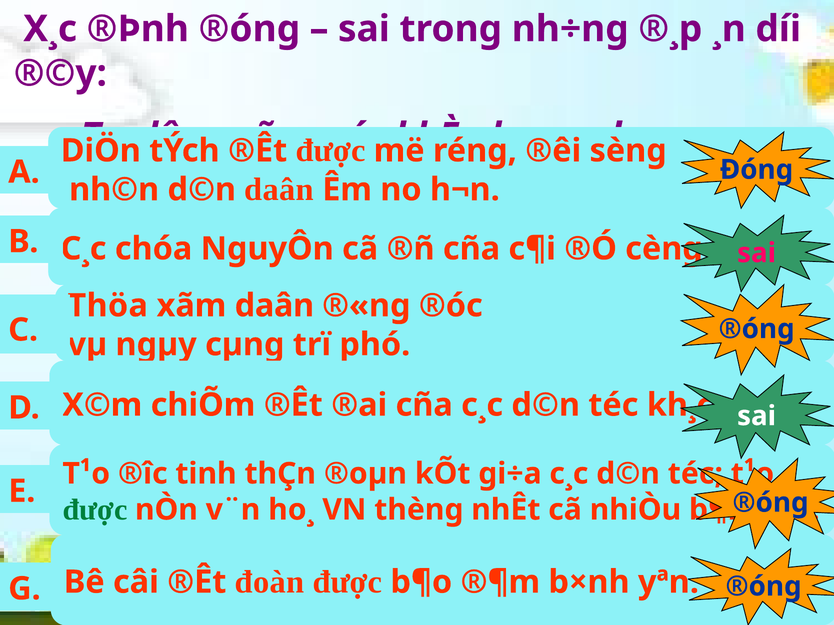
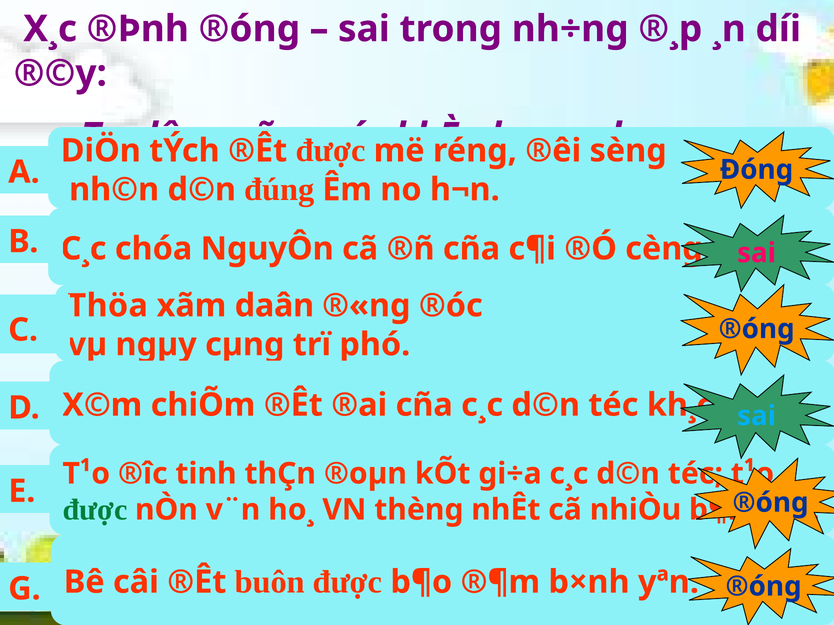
daân at (279, 190): daân -> đúng
sai at (757, 416) colour: white -> light blue
đoàn: đoàn -> buôn
